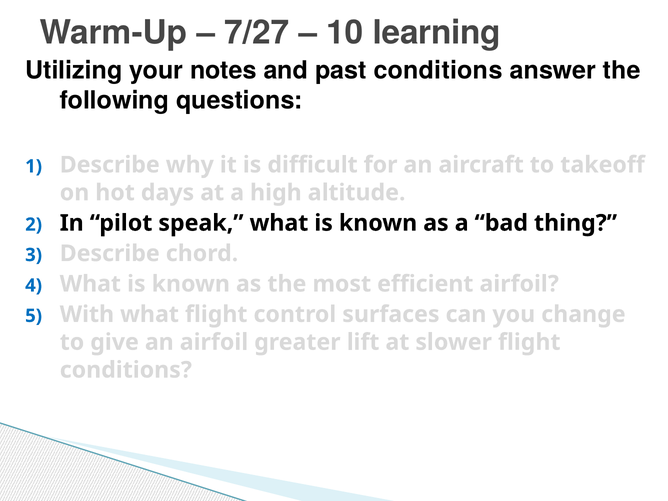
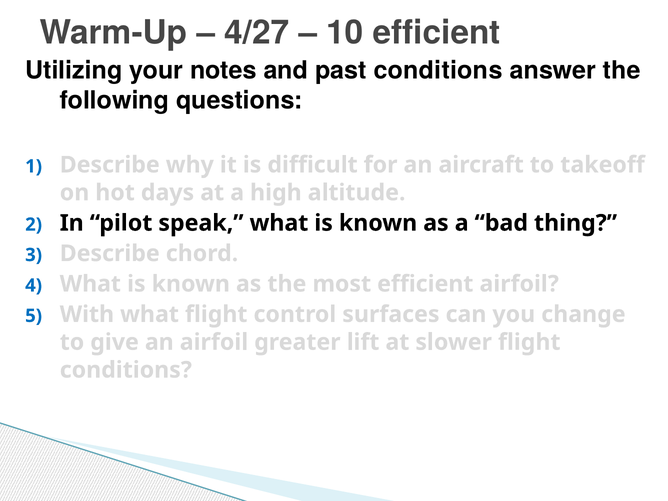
7/27: 7/27 -> 4/27
10 learning: learning -> efficient
